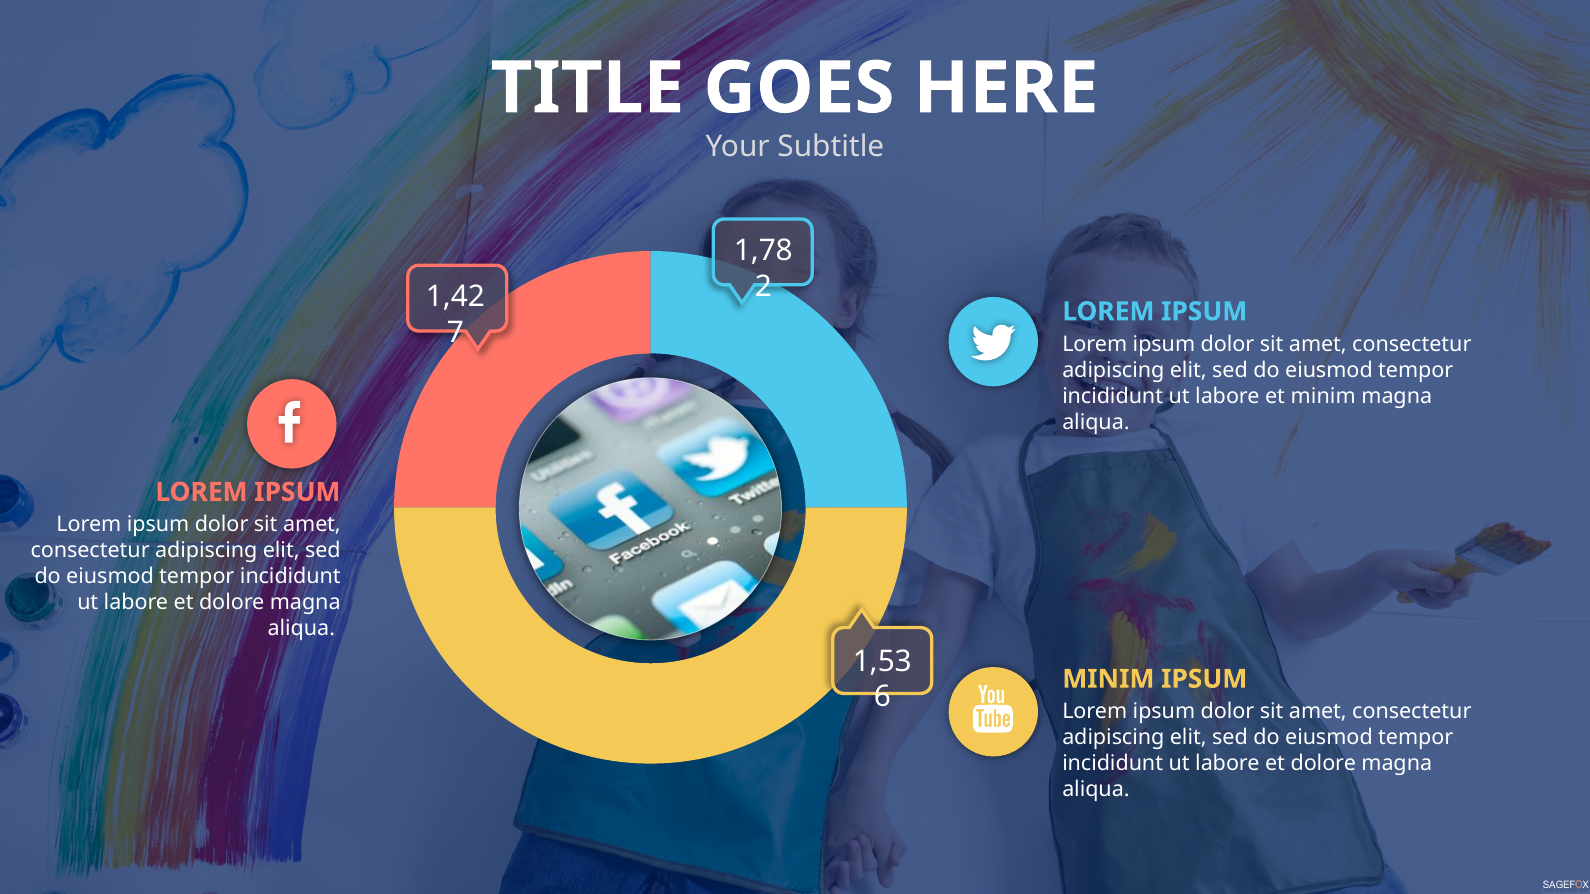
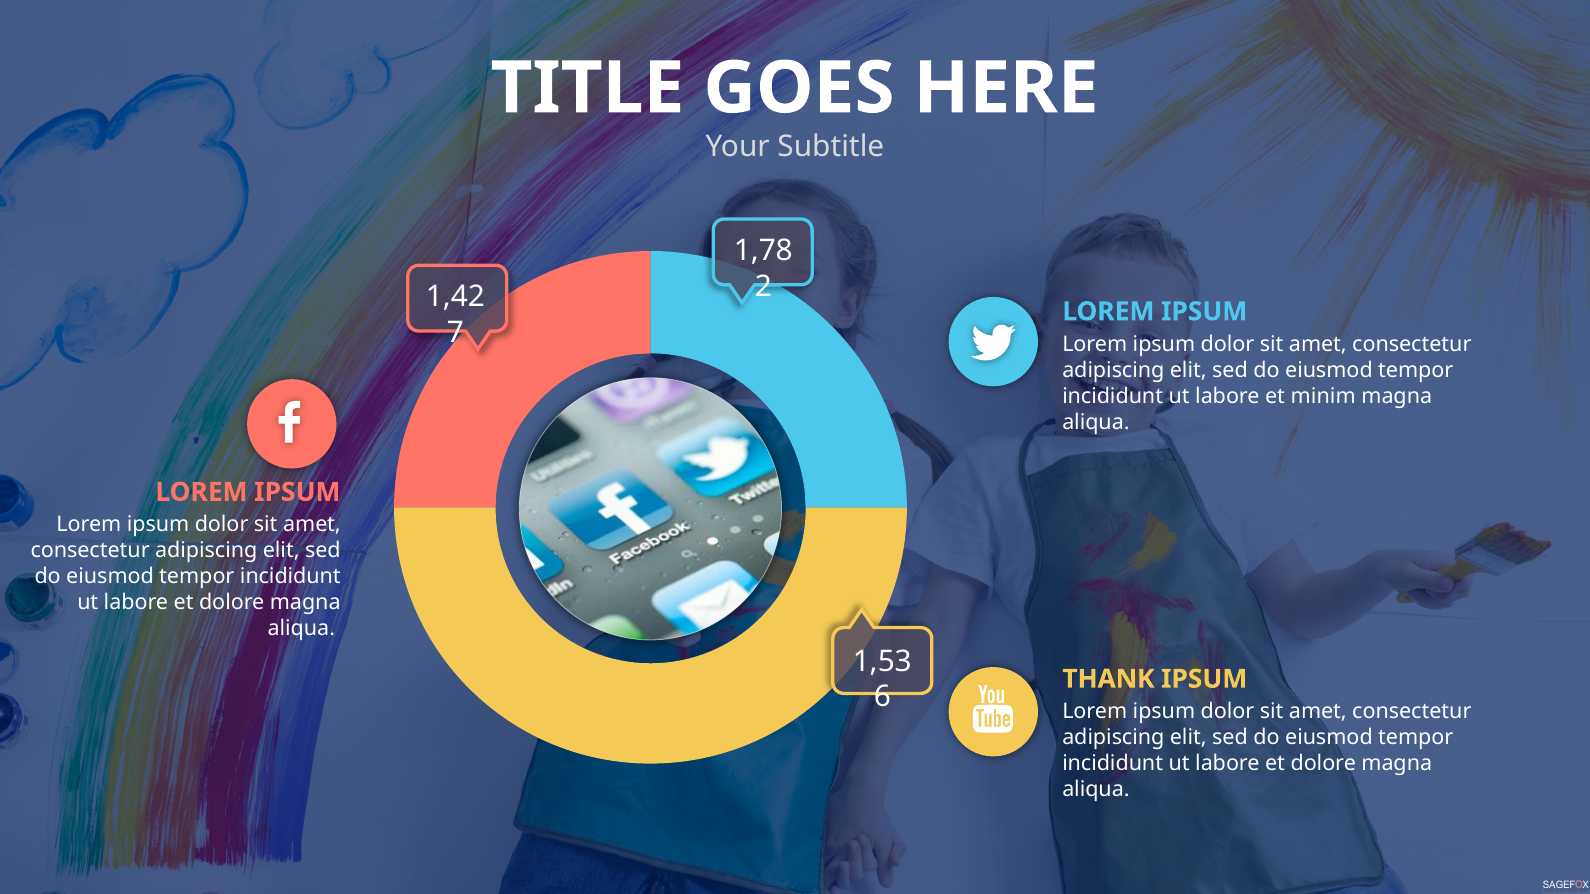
MINIM at (1108, 679): MINIM -> THANK
